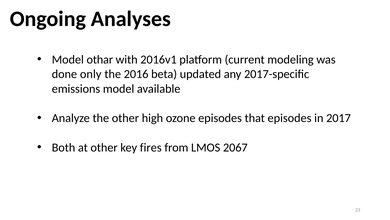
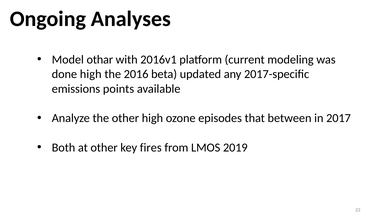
done only: only -> high
emissions model: model -> points
that episodes: episodes -> between
2067: 2067 -> 2019
